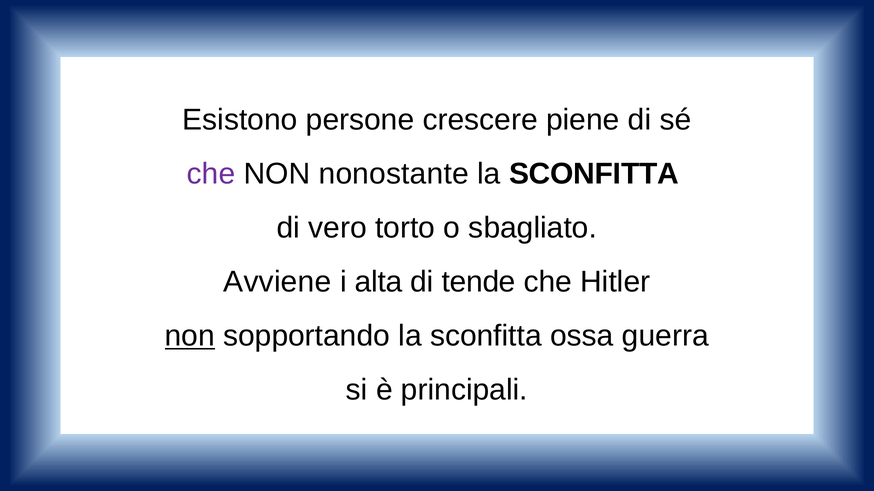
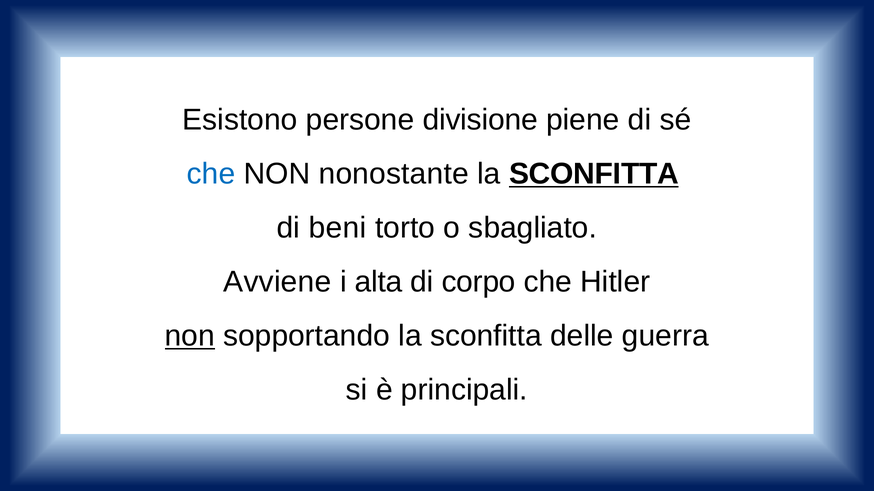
crescere: crescere -> divisione
che at (211, 174) colour: purple -> blue
SCONFITTA at (594, 174) underline: none -> present
vero: vero -> beni
tende: tende -> corpo
ossa: ossa -> delle
